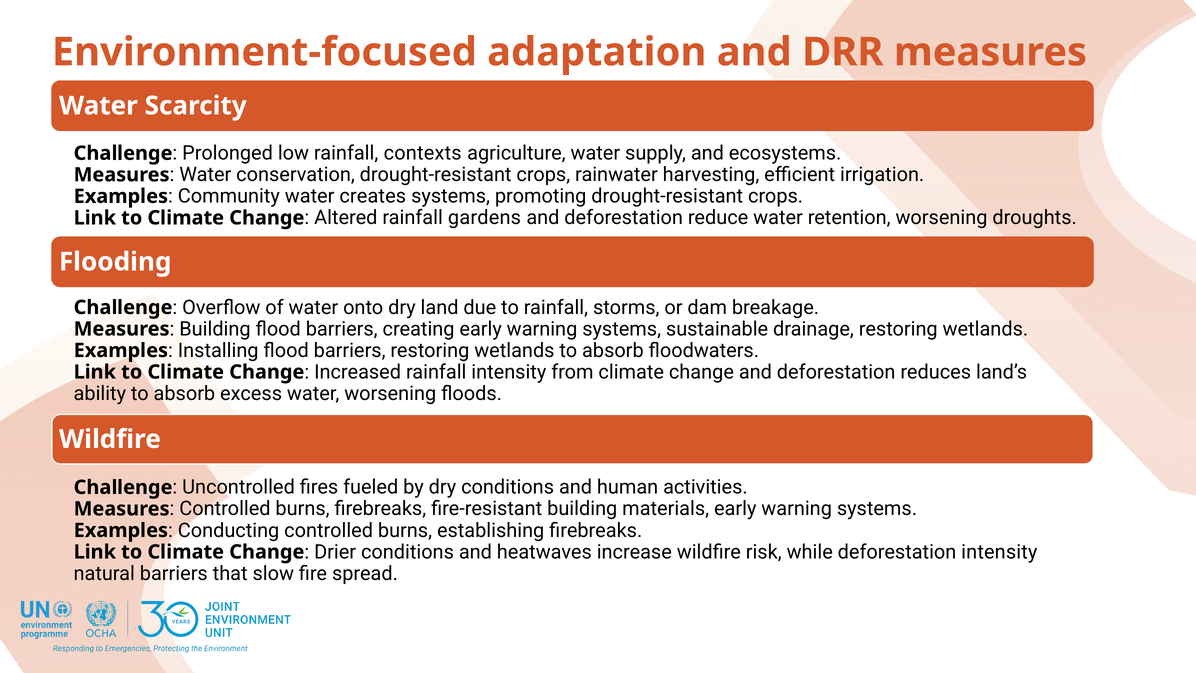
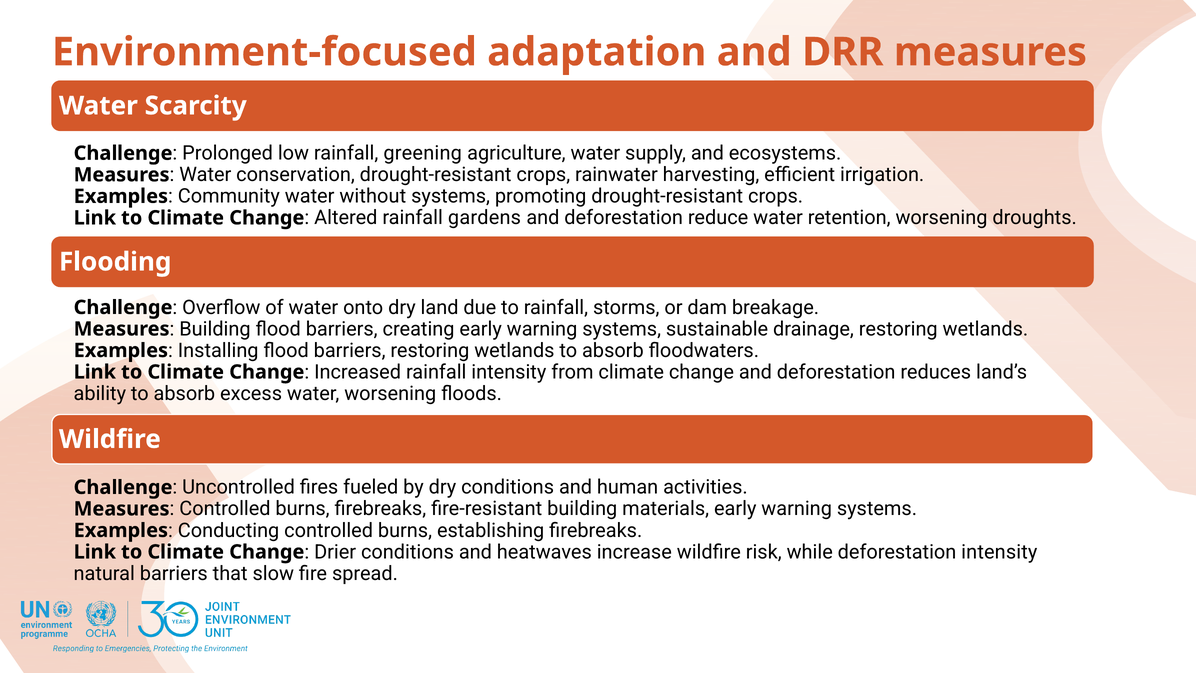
contexts: contexts -> greening
creates: creates -> without
